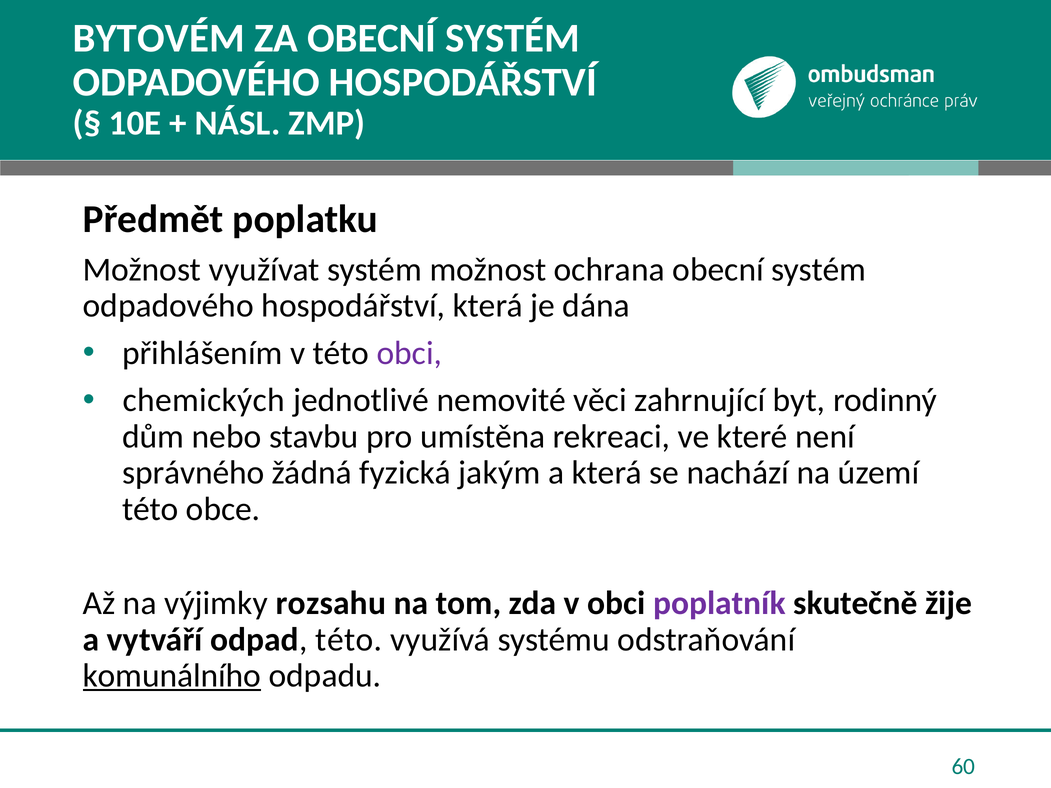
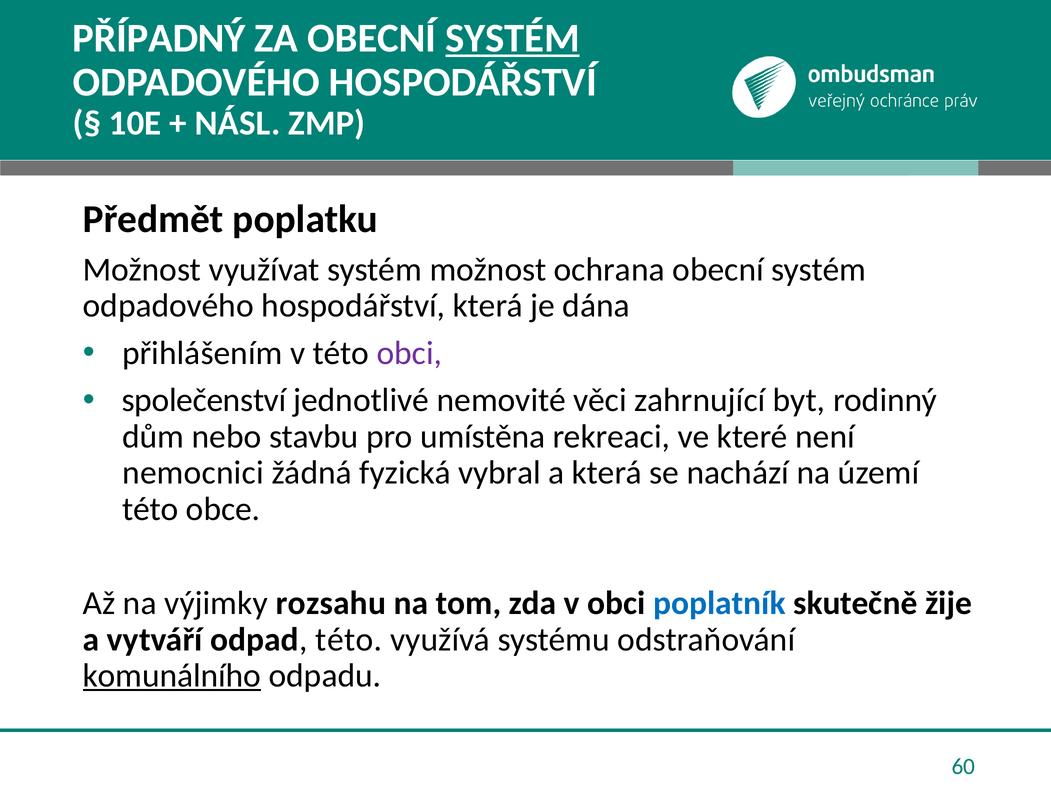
BYTOVÉM: BYTOVÉM -> PŘÍPADNÝ
SYSTÉM at (513, 38) underline: none -> present
chemických: chemických -> společenství
správného: správného -> nemocnici
jakým: jakým -> vybral
poplatník colour: purple -> blue
